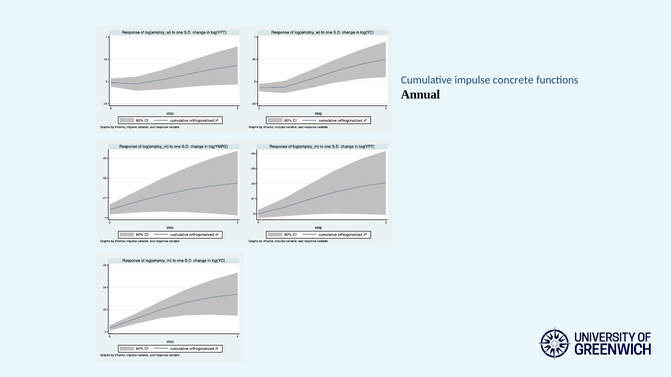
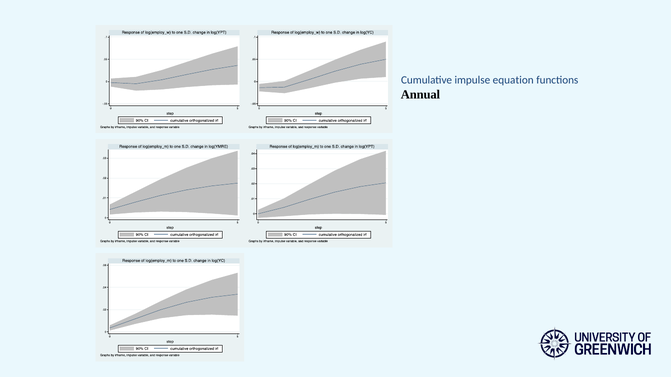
concrete: concrete -> equation
